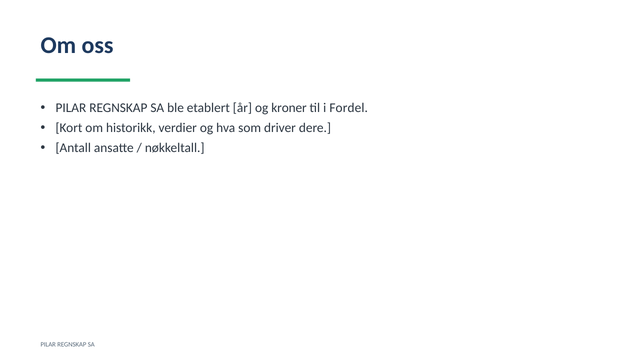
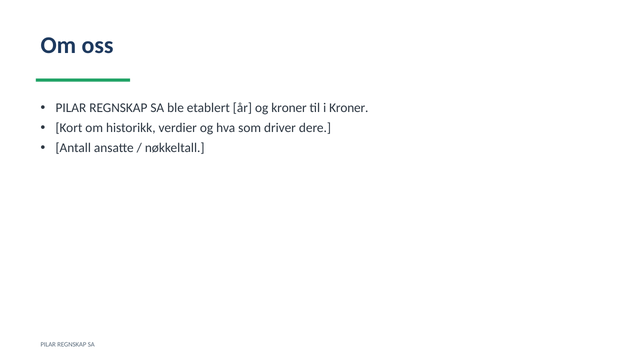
i Fordel: Fordel -> Kroner
